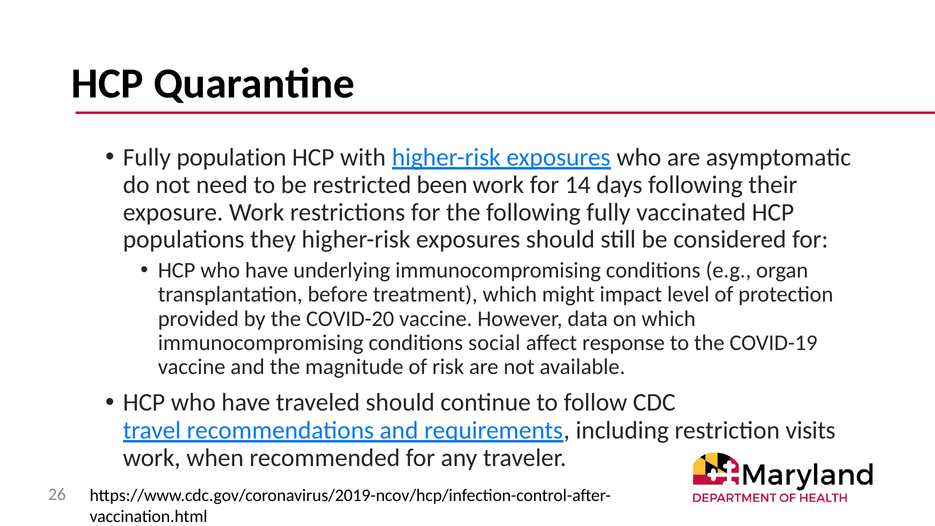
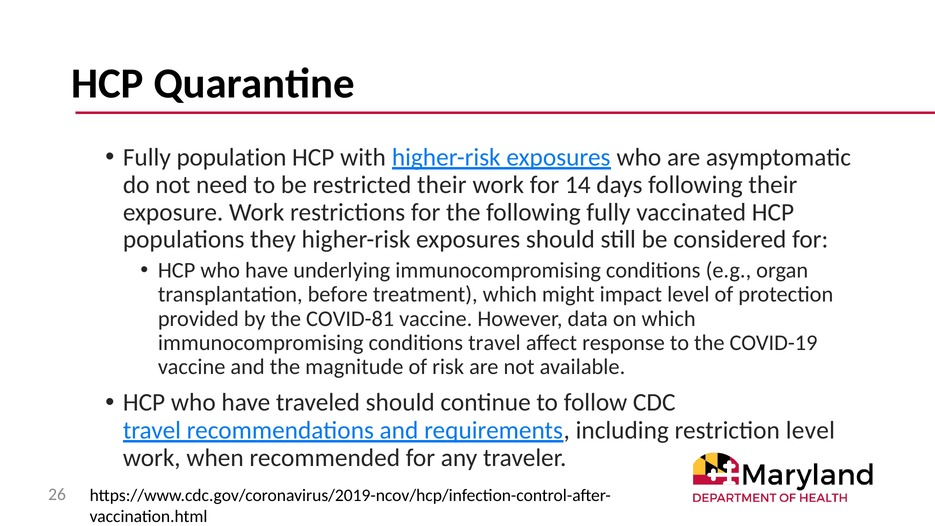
restricted been: been -> their
COVID-20: COVID-20 -> COVID-81
conditions social: social -> travel
restriction visits: visits -> level
